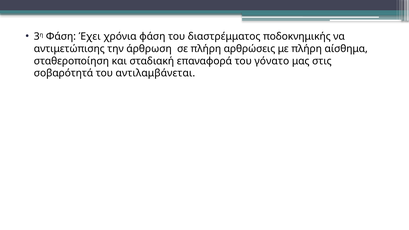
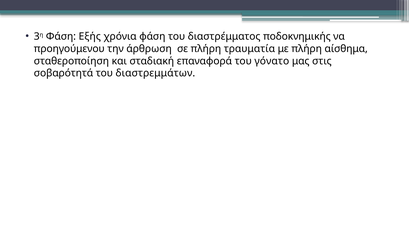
Έχει: Έχει -> Εξής
αντιμετώπισης: αντιμετώπισης -> προηγούμενου
αρθρώσεις: αρθρώσεις -> τραυματία
αντιλαμβάνεται: αντιλαμβάνεται -> διαστρεμμάτων
